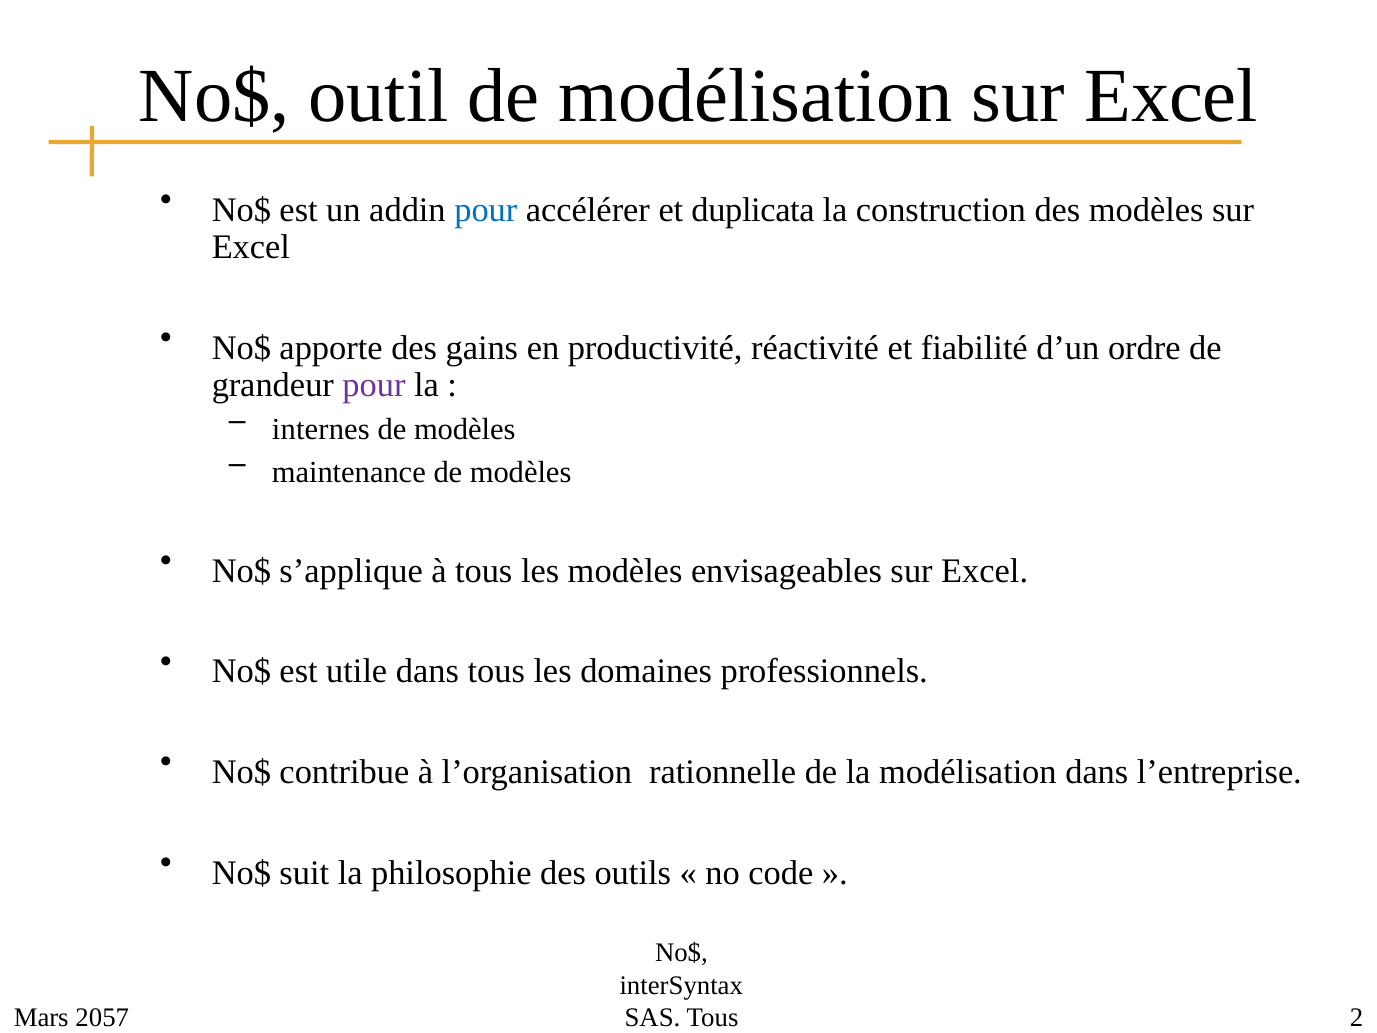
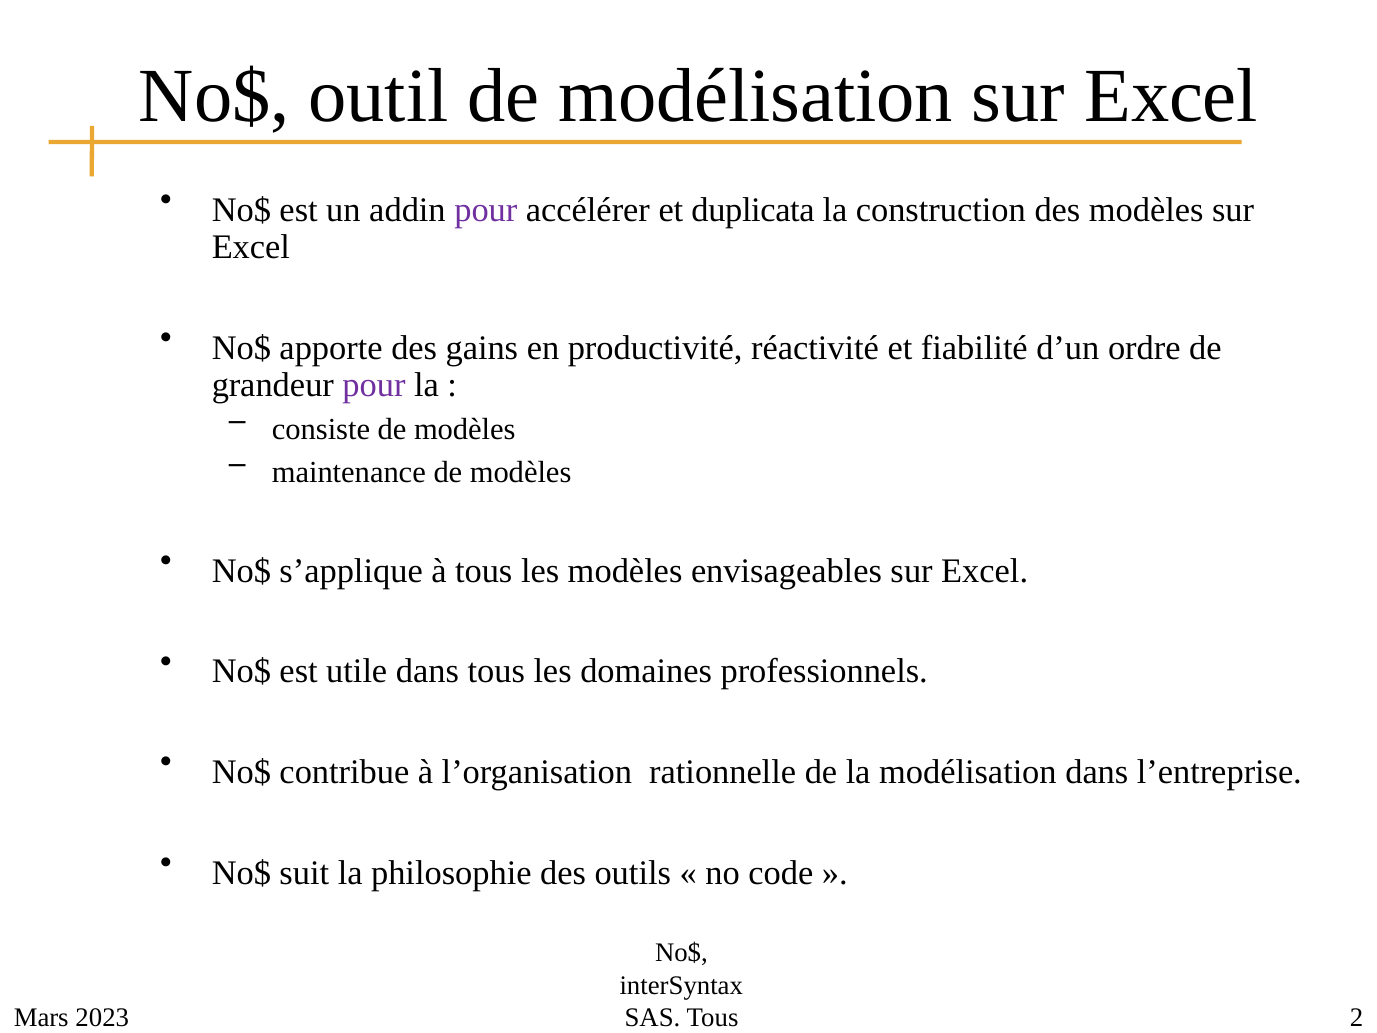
pour at (486, 210) colour: blue -> purple
internes: internes -> consiste
2057: 2057 -> 2023
